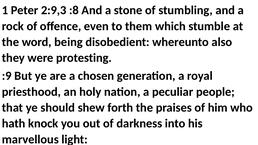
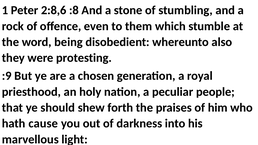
2:9,3: 2:9,3 -> 2:8,6
knock: knock -> cause
